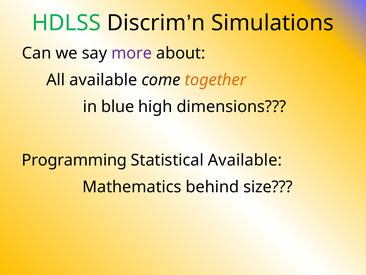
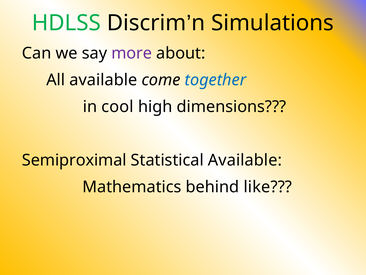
together colour: orange -> blue
blue: blue -> cool
Programming: Programming -> Semiproximal
size: size -> like
